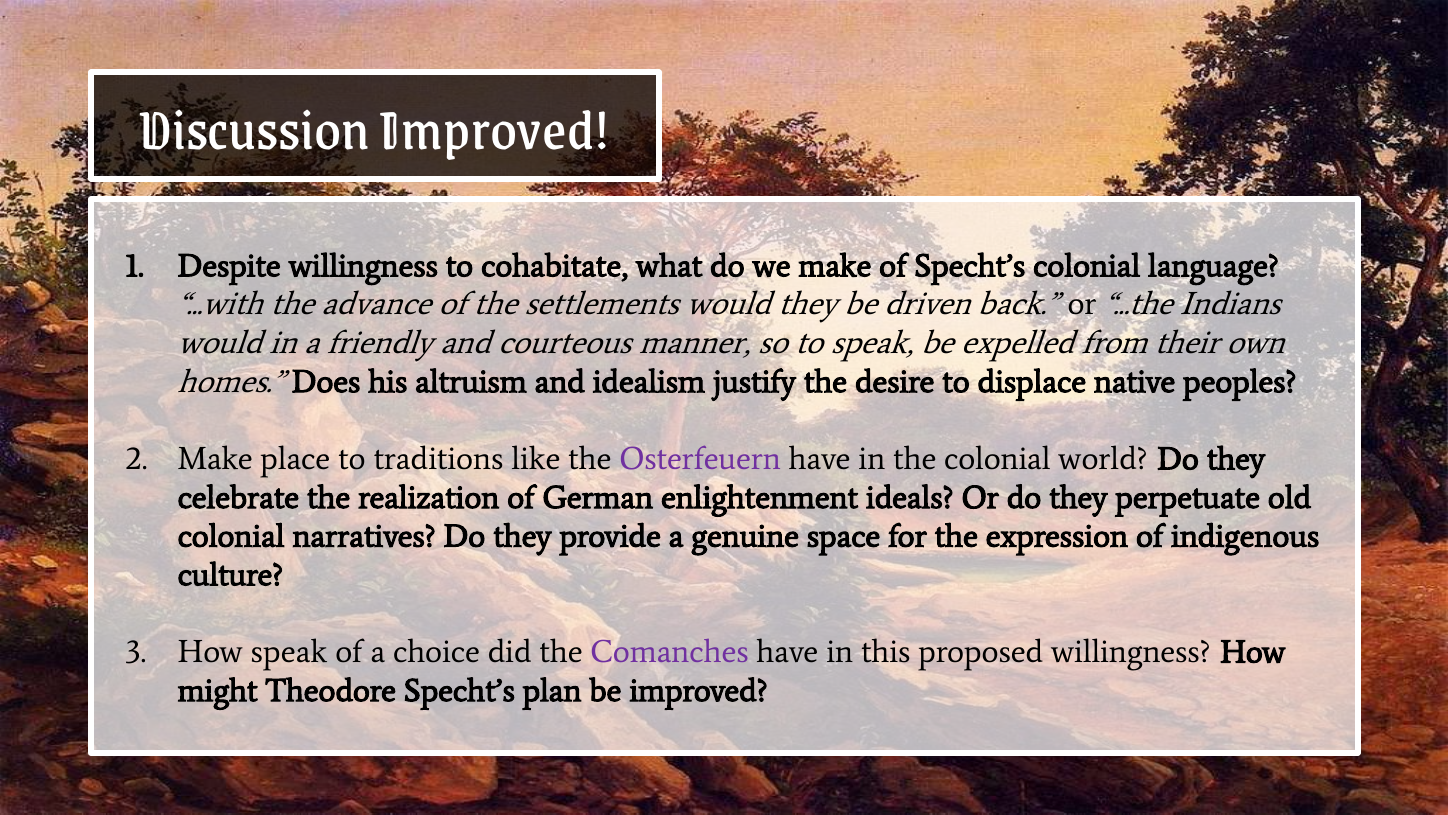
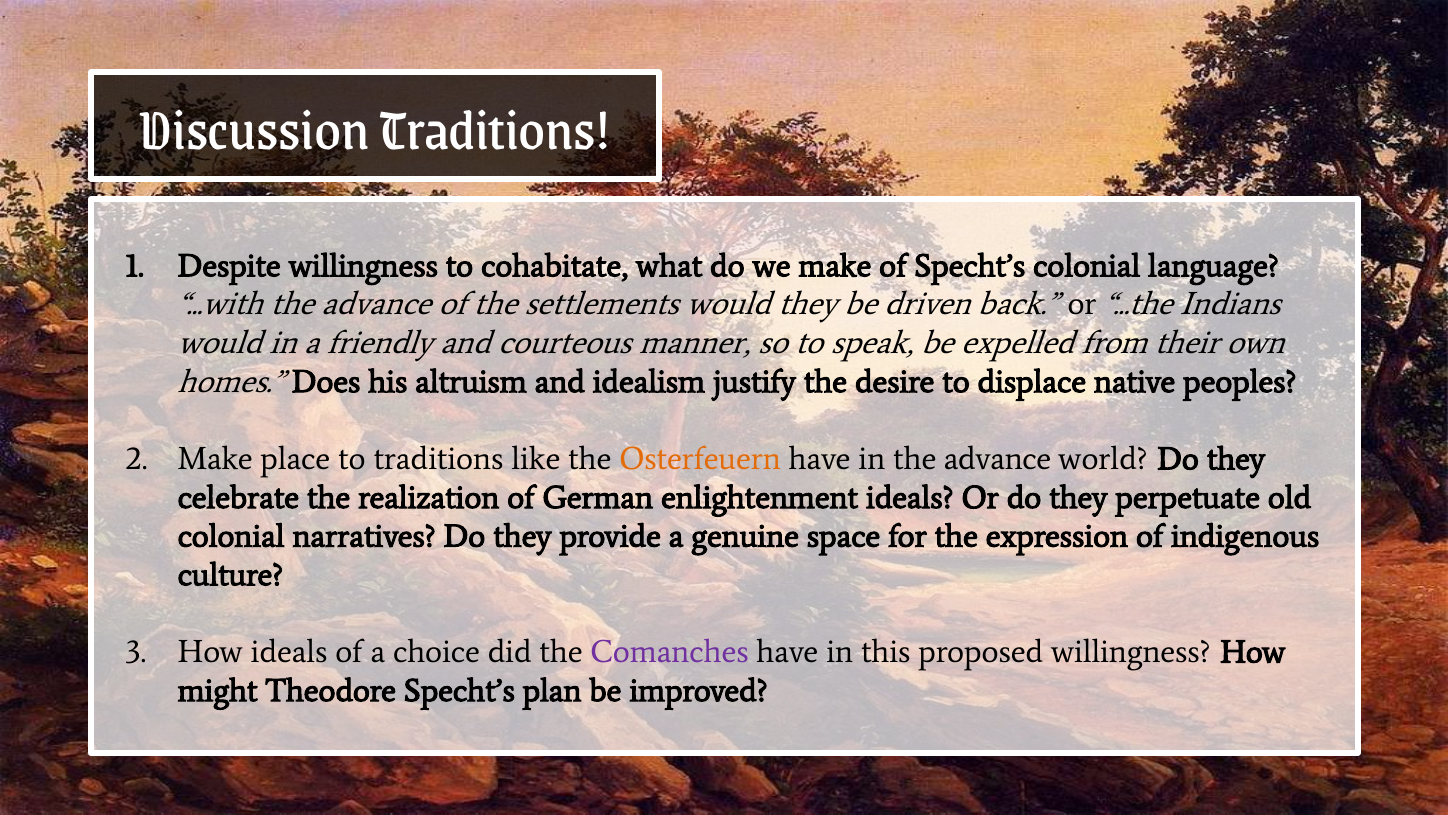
Discussion Improved: Improved -> Traditions
Osterfeuern colour: purple -> orange
in the colonial: colonial -> advance
How speak: speak -> ideals
